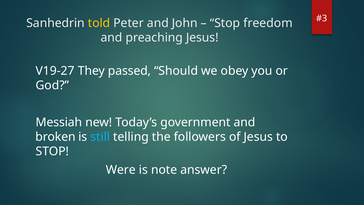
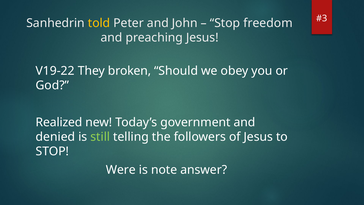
V19-27: V19-27 -> V19-22
passed: passed -> broken
Messiah: Messiah -> Realized
broken: broken -> denied
still colour: light blue -> light green
